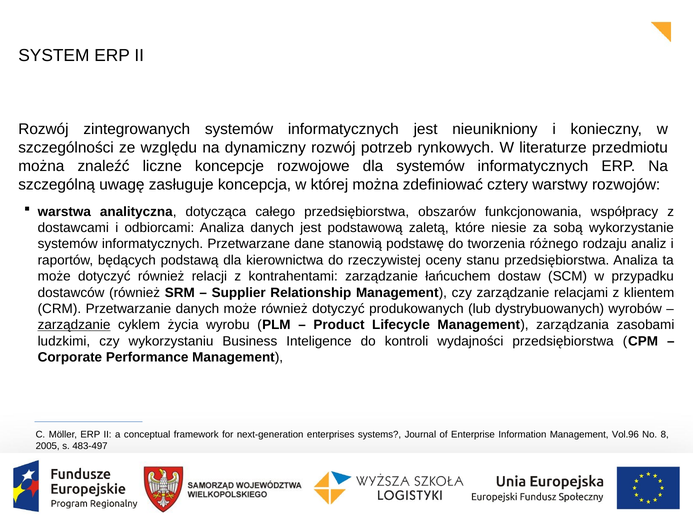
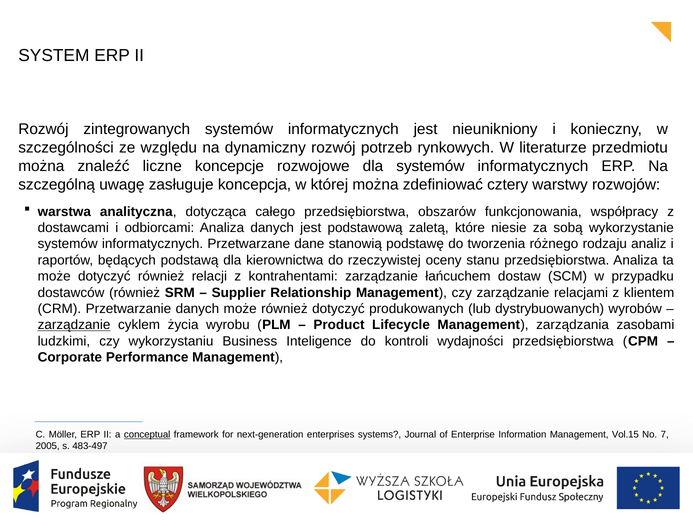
conceptual underline: none -> present
Vol.96: Vol.96 -> Vol.15
8: 8 -> 7
